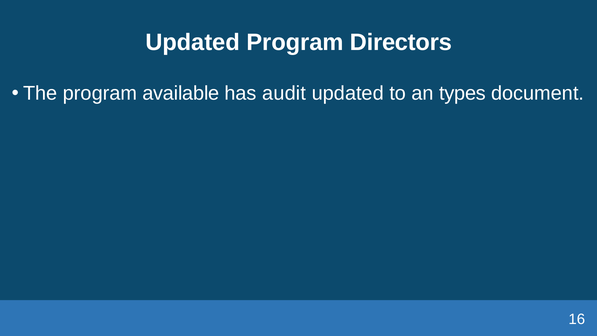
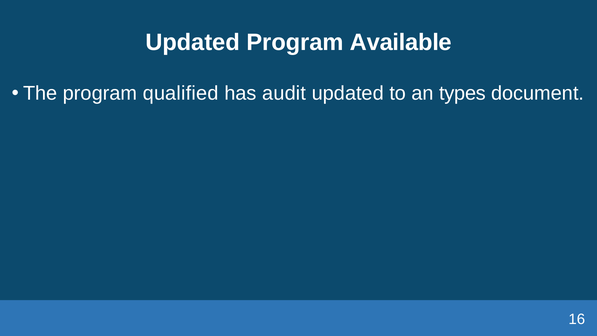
Directors: Directors -> Available
available: available -> qualified
